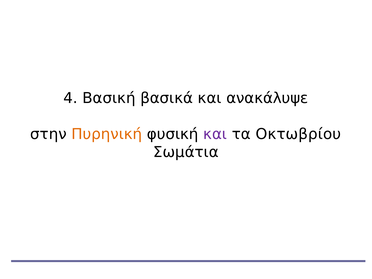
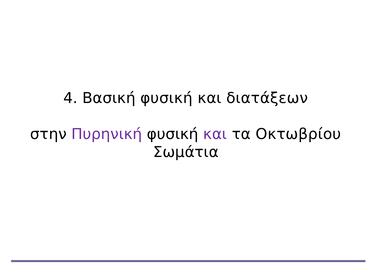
Βασική βασικά: βασικά -> φυσική
ανακάλυψε: ανακάλυψε -> διατάξεων
Πυρηνική colour: orange -> purple
